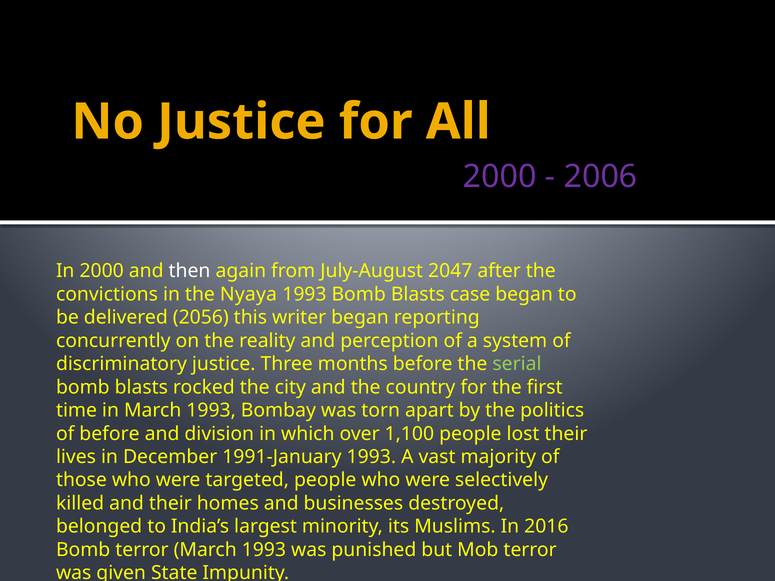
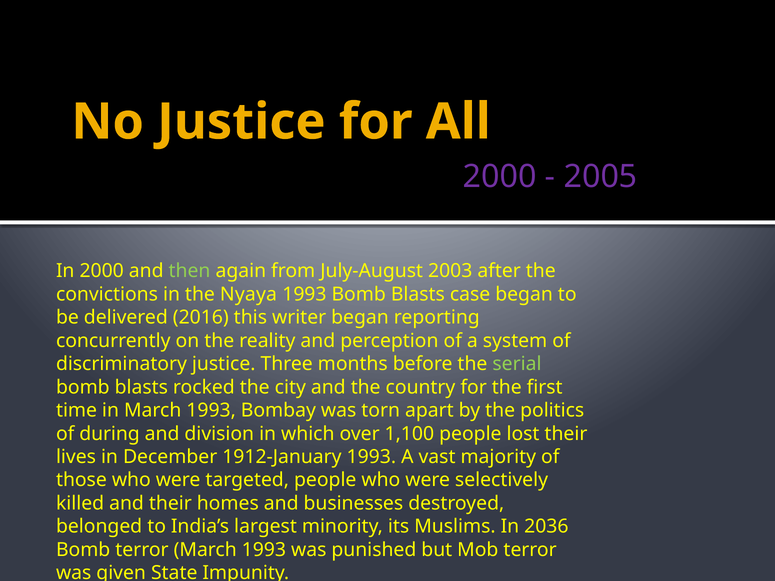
2006: 2006 -> 2005
then colour: white -> light green
2047: 2047 -> 2003
2056: 2056 -> 2016
of before: before -> during
1991-January: 1991-January -> 1912-January
2016: 2016 -> 2036
